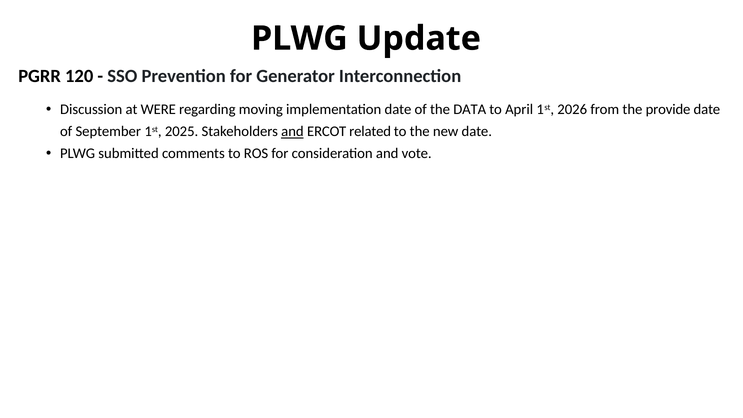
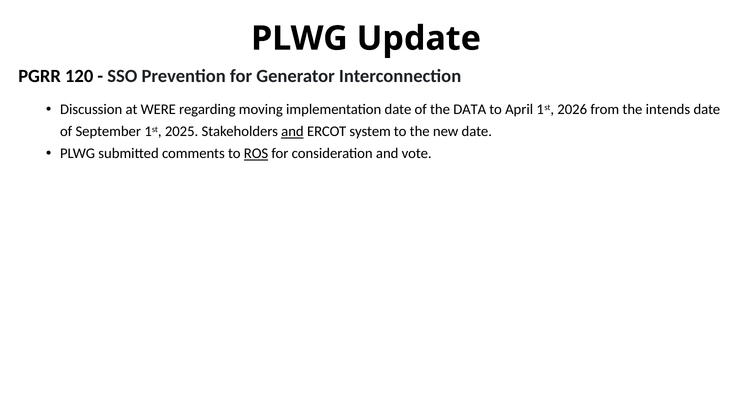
provide: provide -> intends
related: related -> system
ROS underline: none -> present
